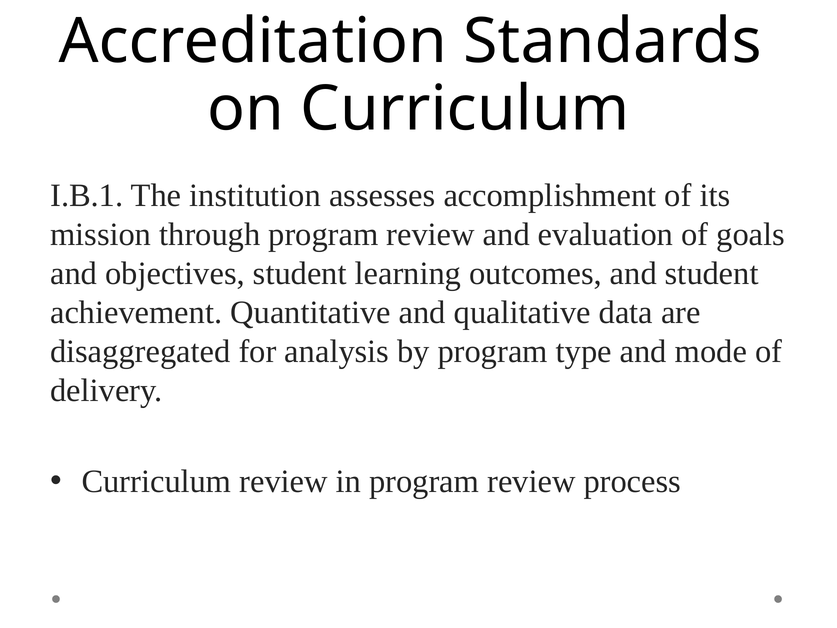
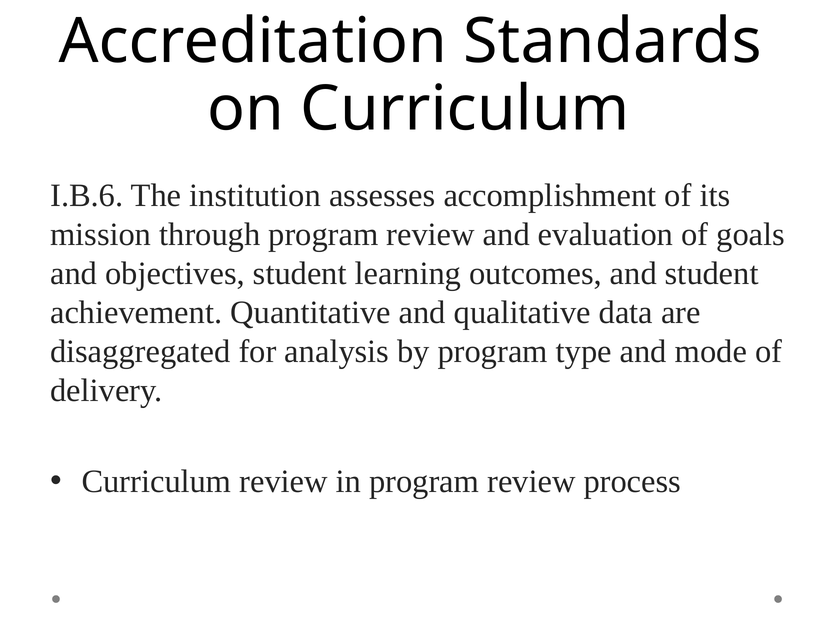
I.B.1: I.B.1 -> I.B.6
